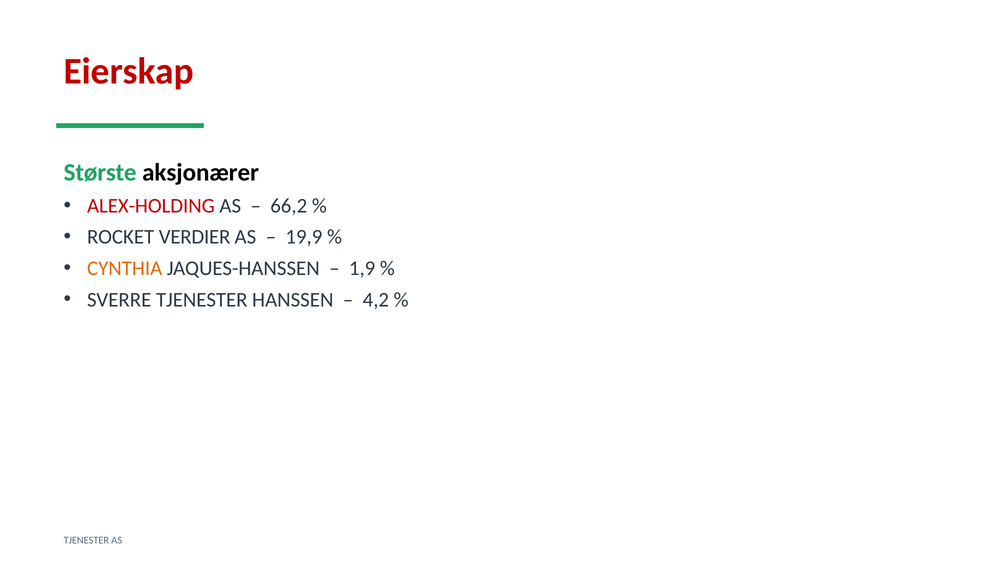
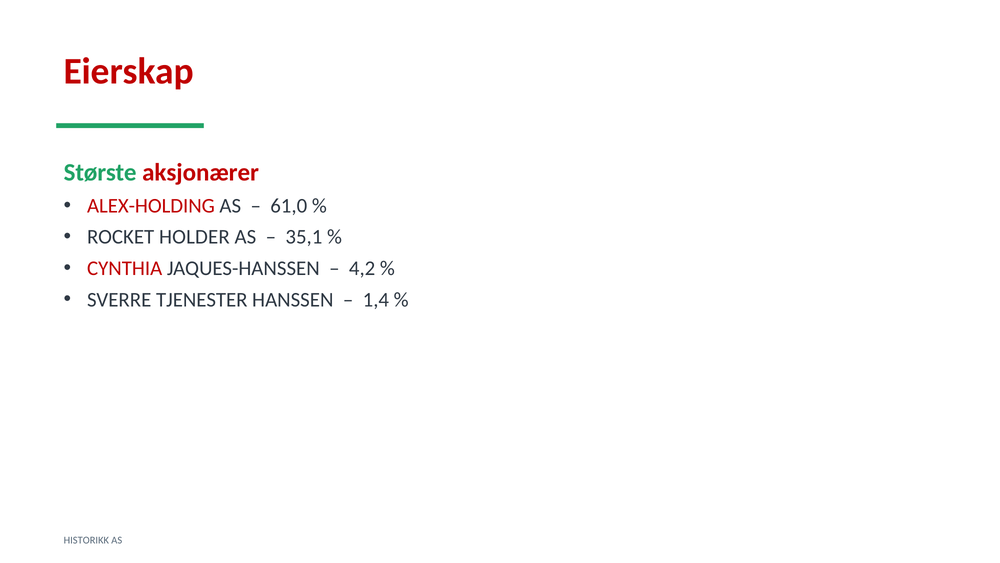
aksjonærer colour: black -> red
66,2: 66,2 -> 61,0
VERDIER: VERDIER -> HOLDER
19,9: 19,9 -> 35,1
CYNTHIA colour: orange -> red
1,9: 1,9 -> 4,2
4,2: 4,2 -> 1,4
TJENESTER at (86, 540): TJENESTER -> HISTORIKK
